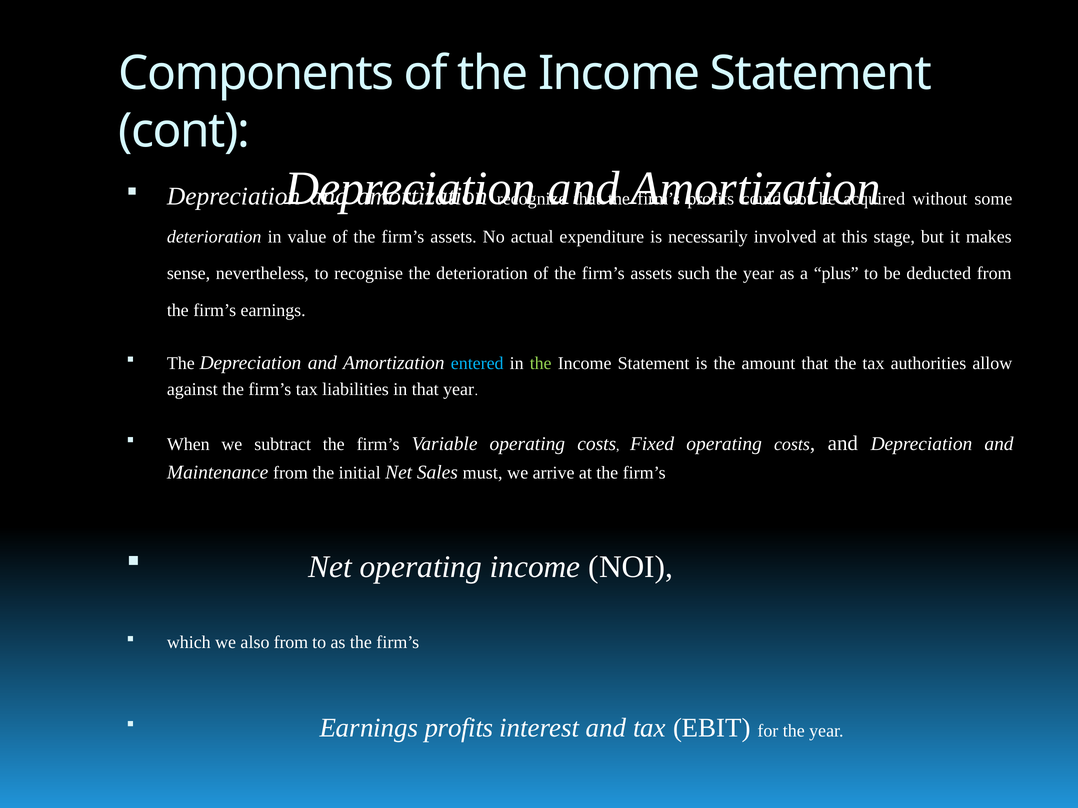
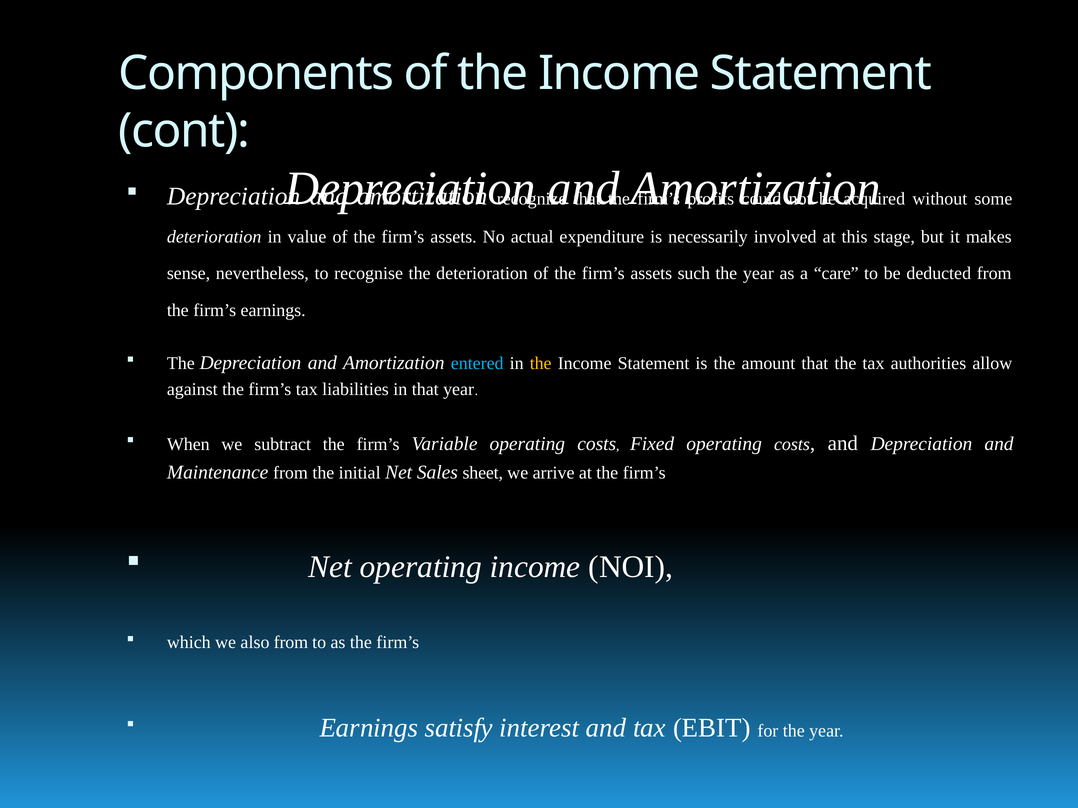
plus: plus -> care
the at (541, 364) colour: light green -> yellow
must: must -> sheet
Earnings profits: profits -> satisfy
